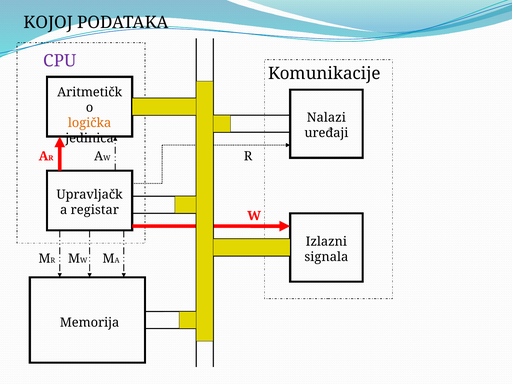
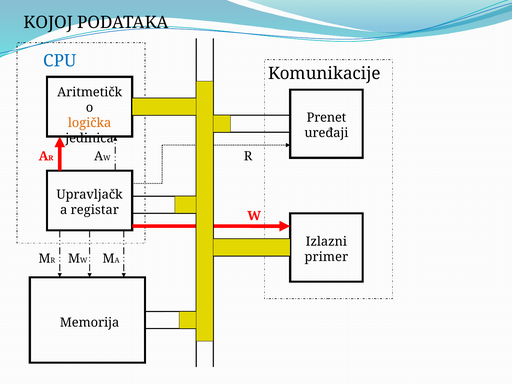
CPU colour: purple -> blue
Nalazi: Nalazi -> Prenet
signala: signala -> primer
